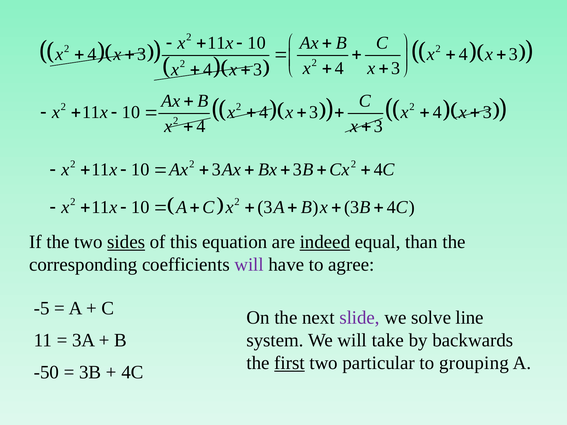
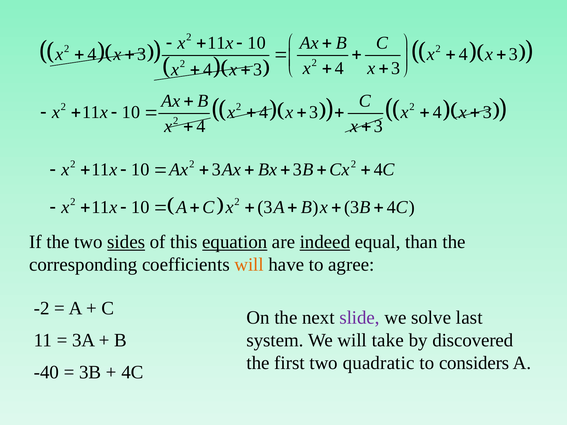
equation underline: none -> present
will at (249, 265) colour: purple -> orange
-5: -5 -> -2
line: line -> last
backwards: backwards -> discovered
first underline: present -> none
particular: particular -> quadratic
grouping: grouping -> considers
-50: -50 -> -40
